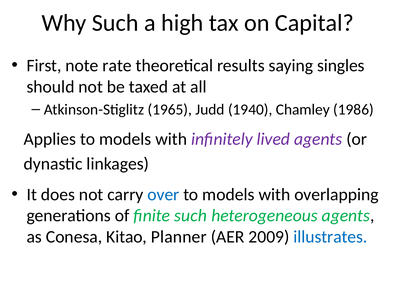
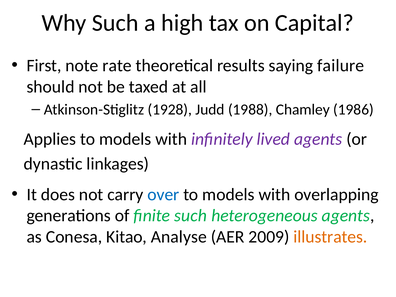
singles: singles -> failure
1965: 1965 -> 1928
1940: 1940 -> 1988
Planner: Planner -> Analyse
illustrates colour: blue -> orange
